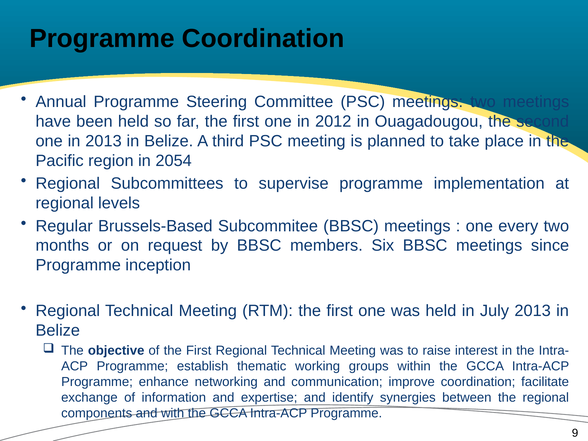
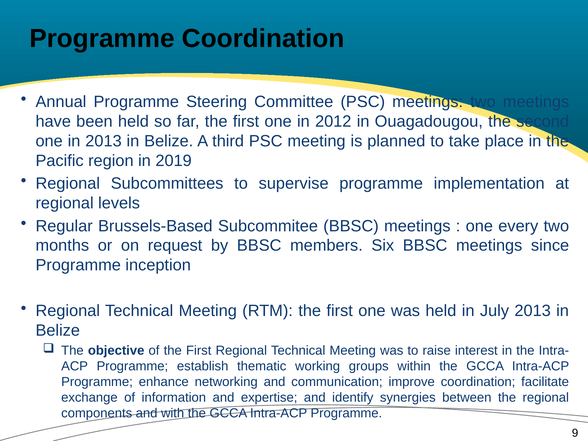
2054: 2054 -> 2019
